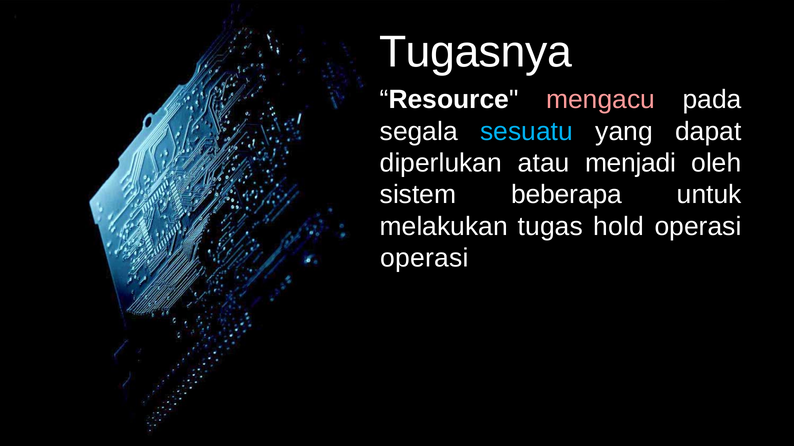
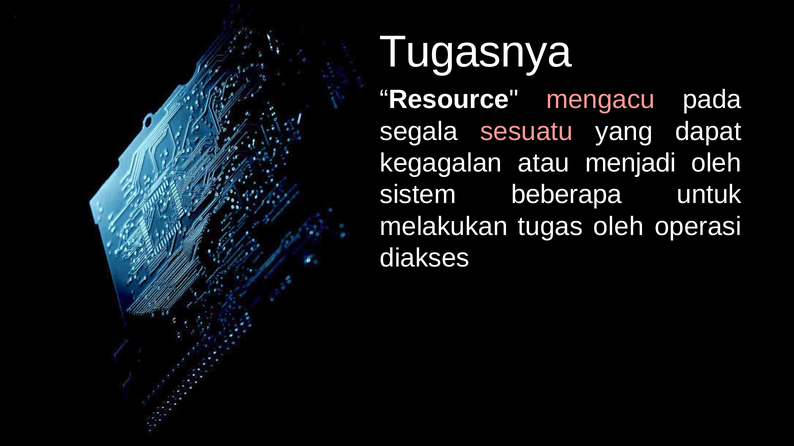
sesuatu colour: light blue -> pink
diperlukan: diperlukan -> kegagalan
tugas hold: hold -> oleh
operasi at (425, 259): operasi -> diakses
